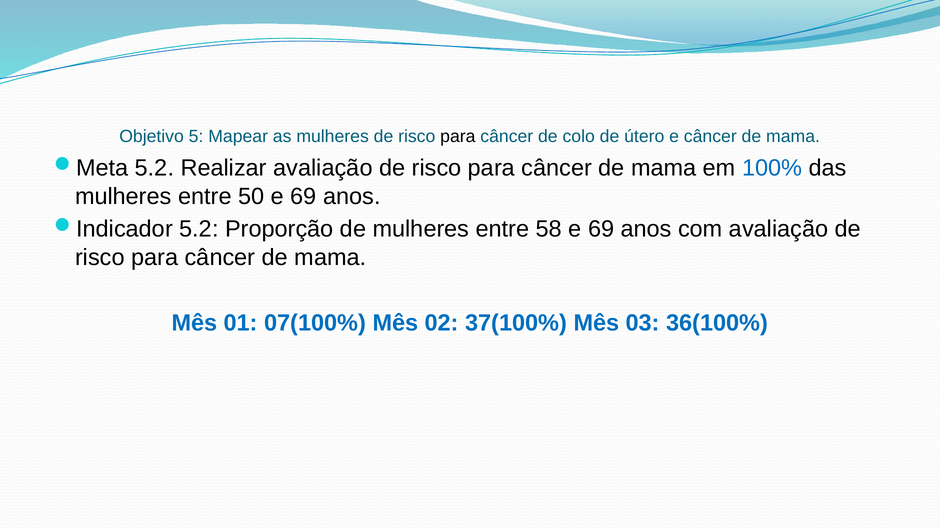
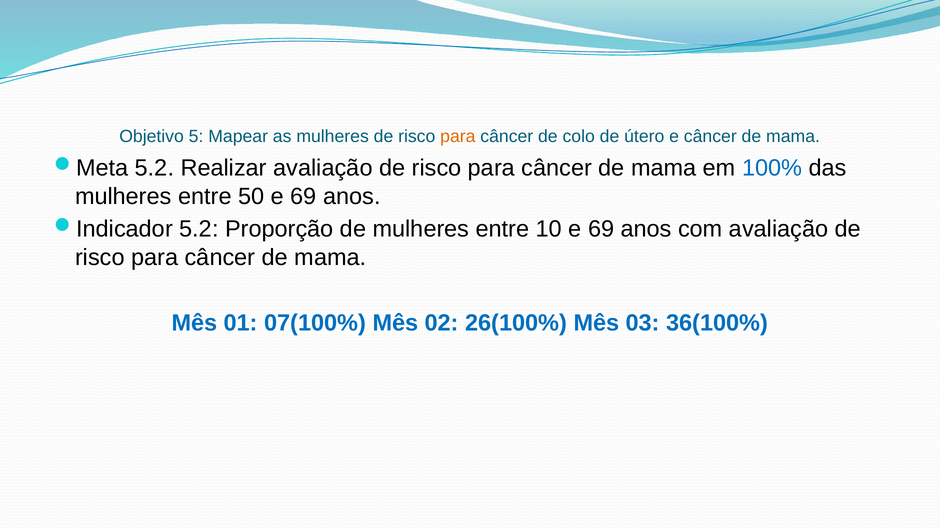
para at (458, 137) colour: black -> orange
58: 58 -> 10
37(100%: 37(100% -> 26(100%
